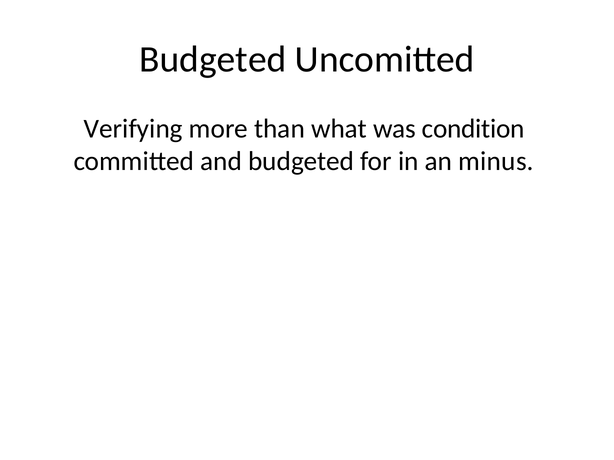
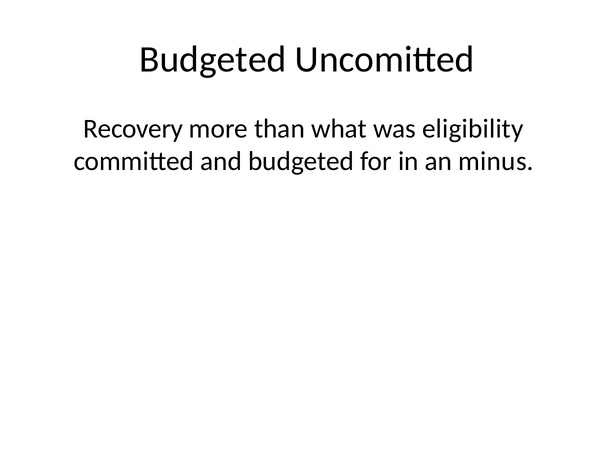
Verifying: Verifying -> Recovery
condition: condition -> eligibility
